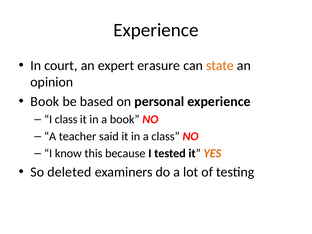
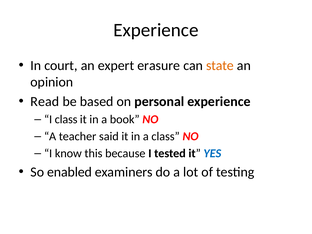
Book at (45, 102): Book -> Read
YES colour: orange -> blue
deleted: deleted -> enabled
